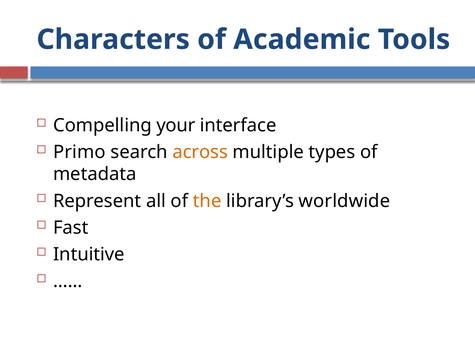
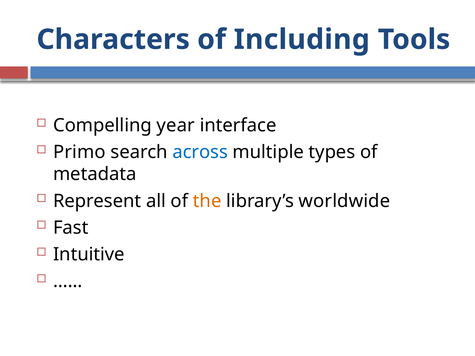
Academic: Academic -> Including
your: your -> year
across colour: orange -> blue
